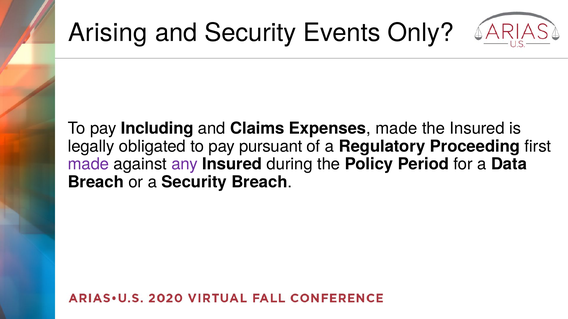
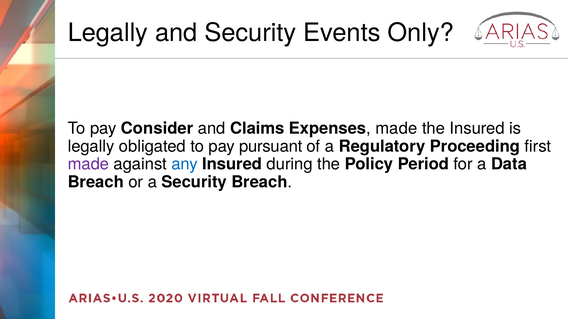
Arising at (108, 33): Arising -> Legally
Including: Including -> Consider
any colour: purple -> blue
